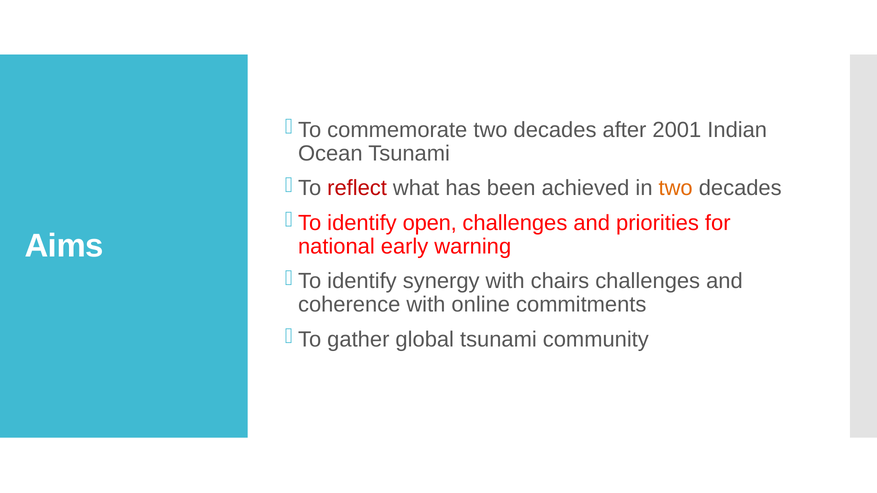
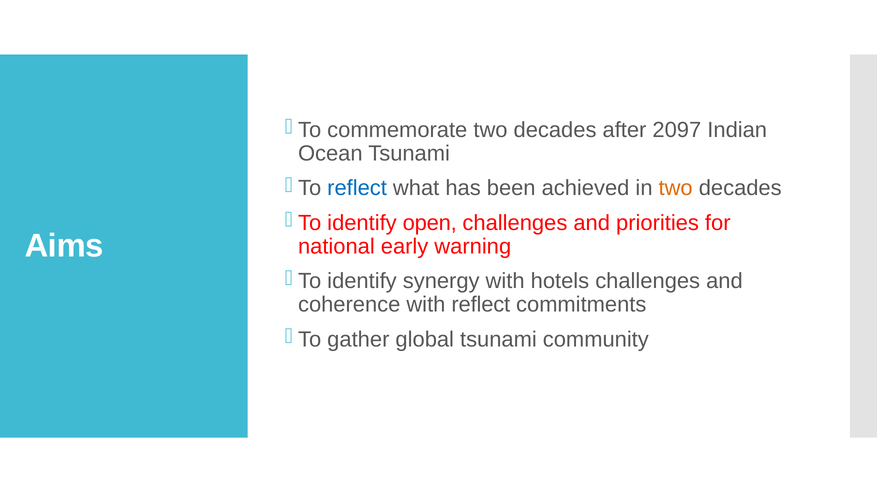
2001: 2001 -> 2097
reflect at (357, 188) colour: red -> blue
chairs: chairs -> hotels
with online: online -> reflect
